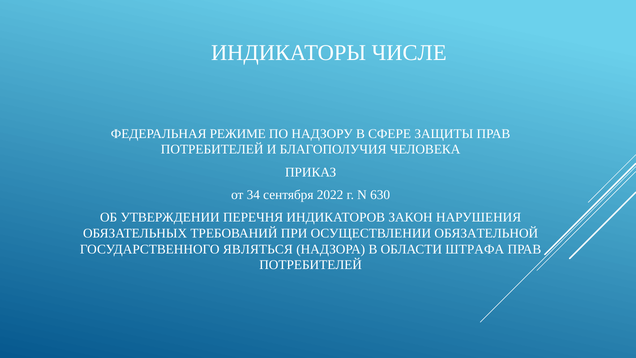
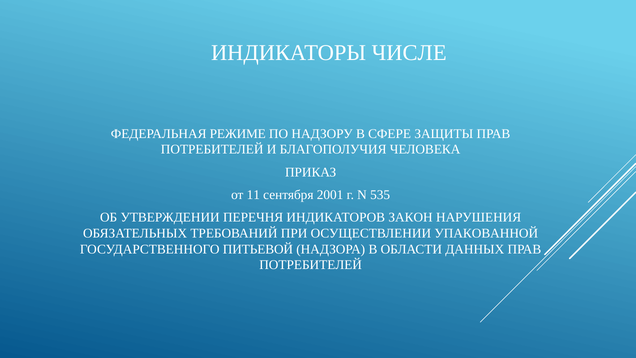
34: 34 -> 11
2022: 2022 -> 2001
630: 630 -> 535
ОБЯЗАТЕЛЬНОЙ: ОБЯЗАТЕЛЬНОЙ -> УПАКОВАННОЙ
ЯВЛЯТЬСЯ: ЯВЛЯТЬСЯ -> ПИТЬЕВОЙ
ШТРАФА: ШТРАФА -> ДАННЫХ
